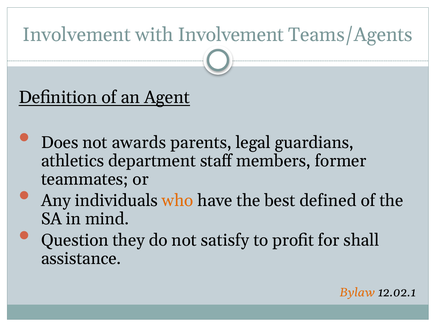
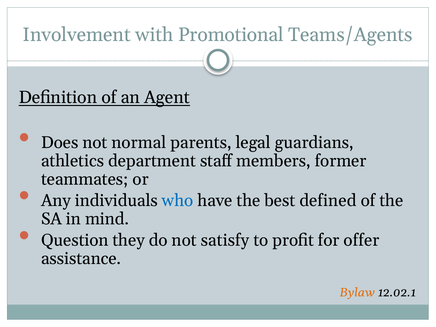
with Involvement: Involvement -> Promotional
awards: awards -> normal
who colour: orange -> blue
shall: shall -> offer
